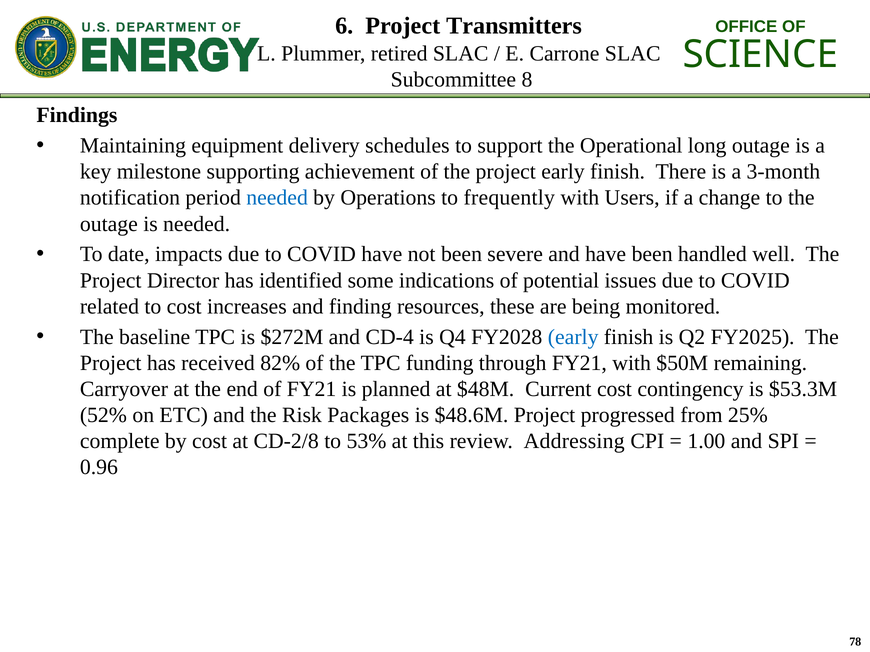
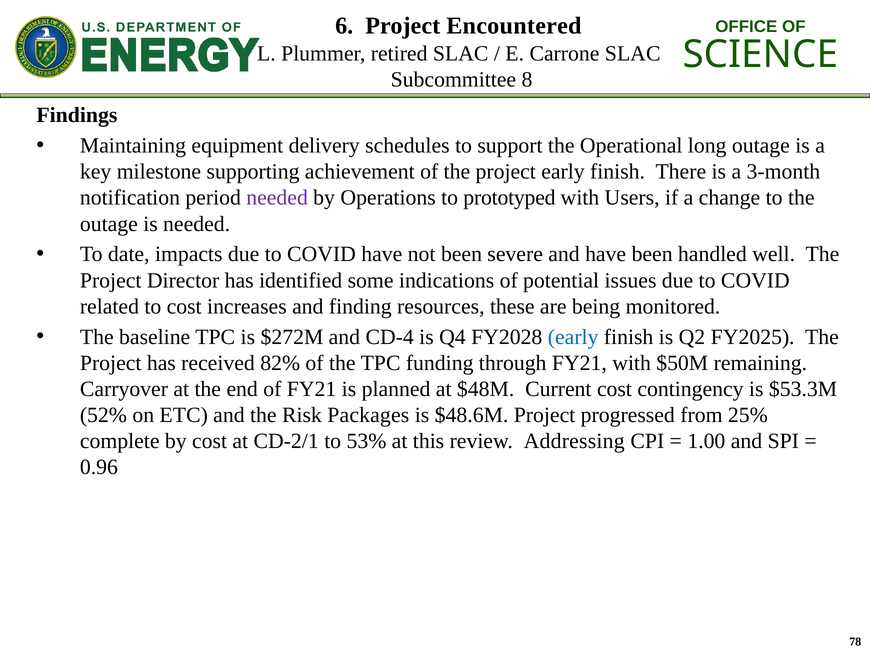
Transmitters: Transmitters -> Encountered
needed at (277, 198) colour: blue -> purple
frequently: frequently -> prototyped
CD-2/8: CD-2/8 -> CD-2/1
